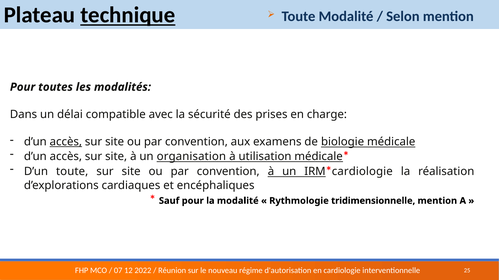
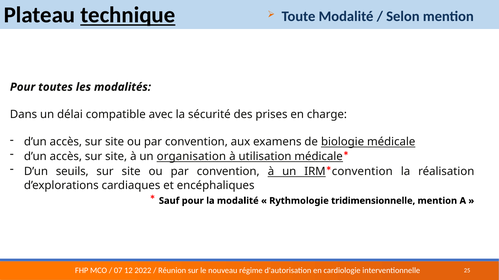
accès at (66, 142) underline: present -> none
D’un toute: toute -> seuils
cardiologie at (362, 172): cardiologie -> convention
